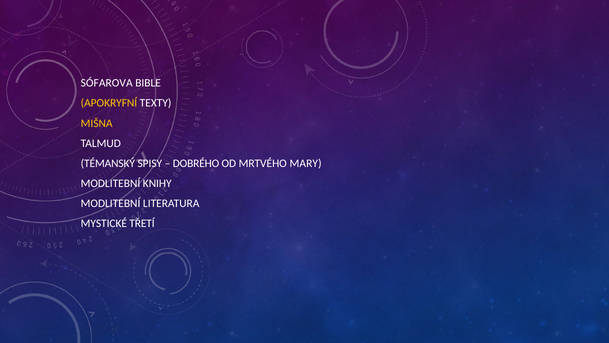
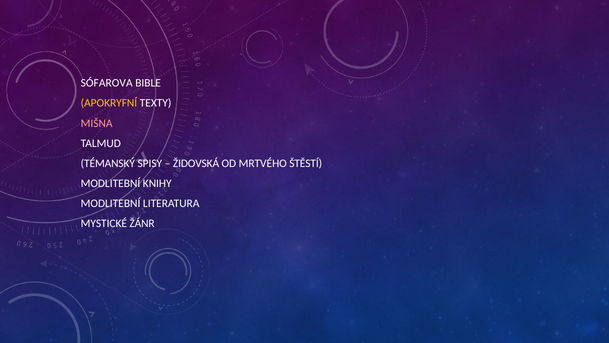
MIŠNA colour: yellow -> pink
DOBRÉHO: DOBRÉHO -> ŽIDOVSKÁ
MARY: MARY -> ŠTĚSTÍ
TŘETÍ: TŘETÍ -> ŽÁNR
